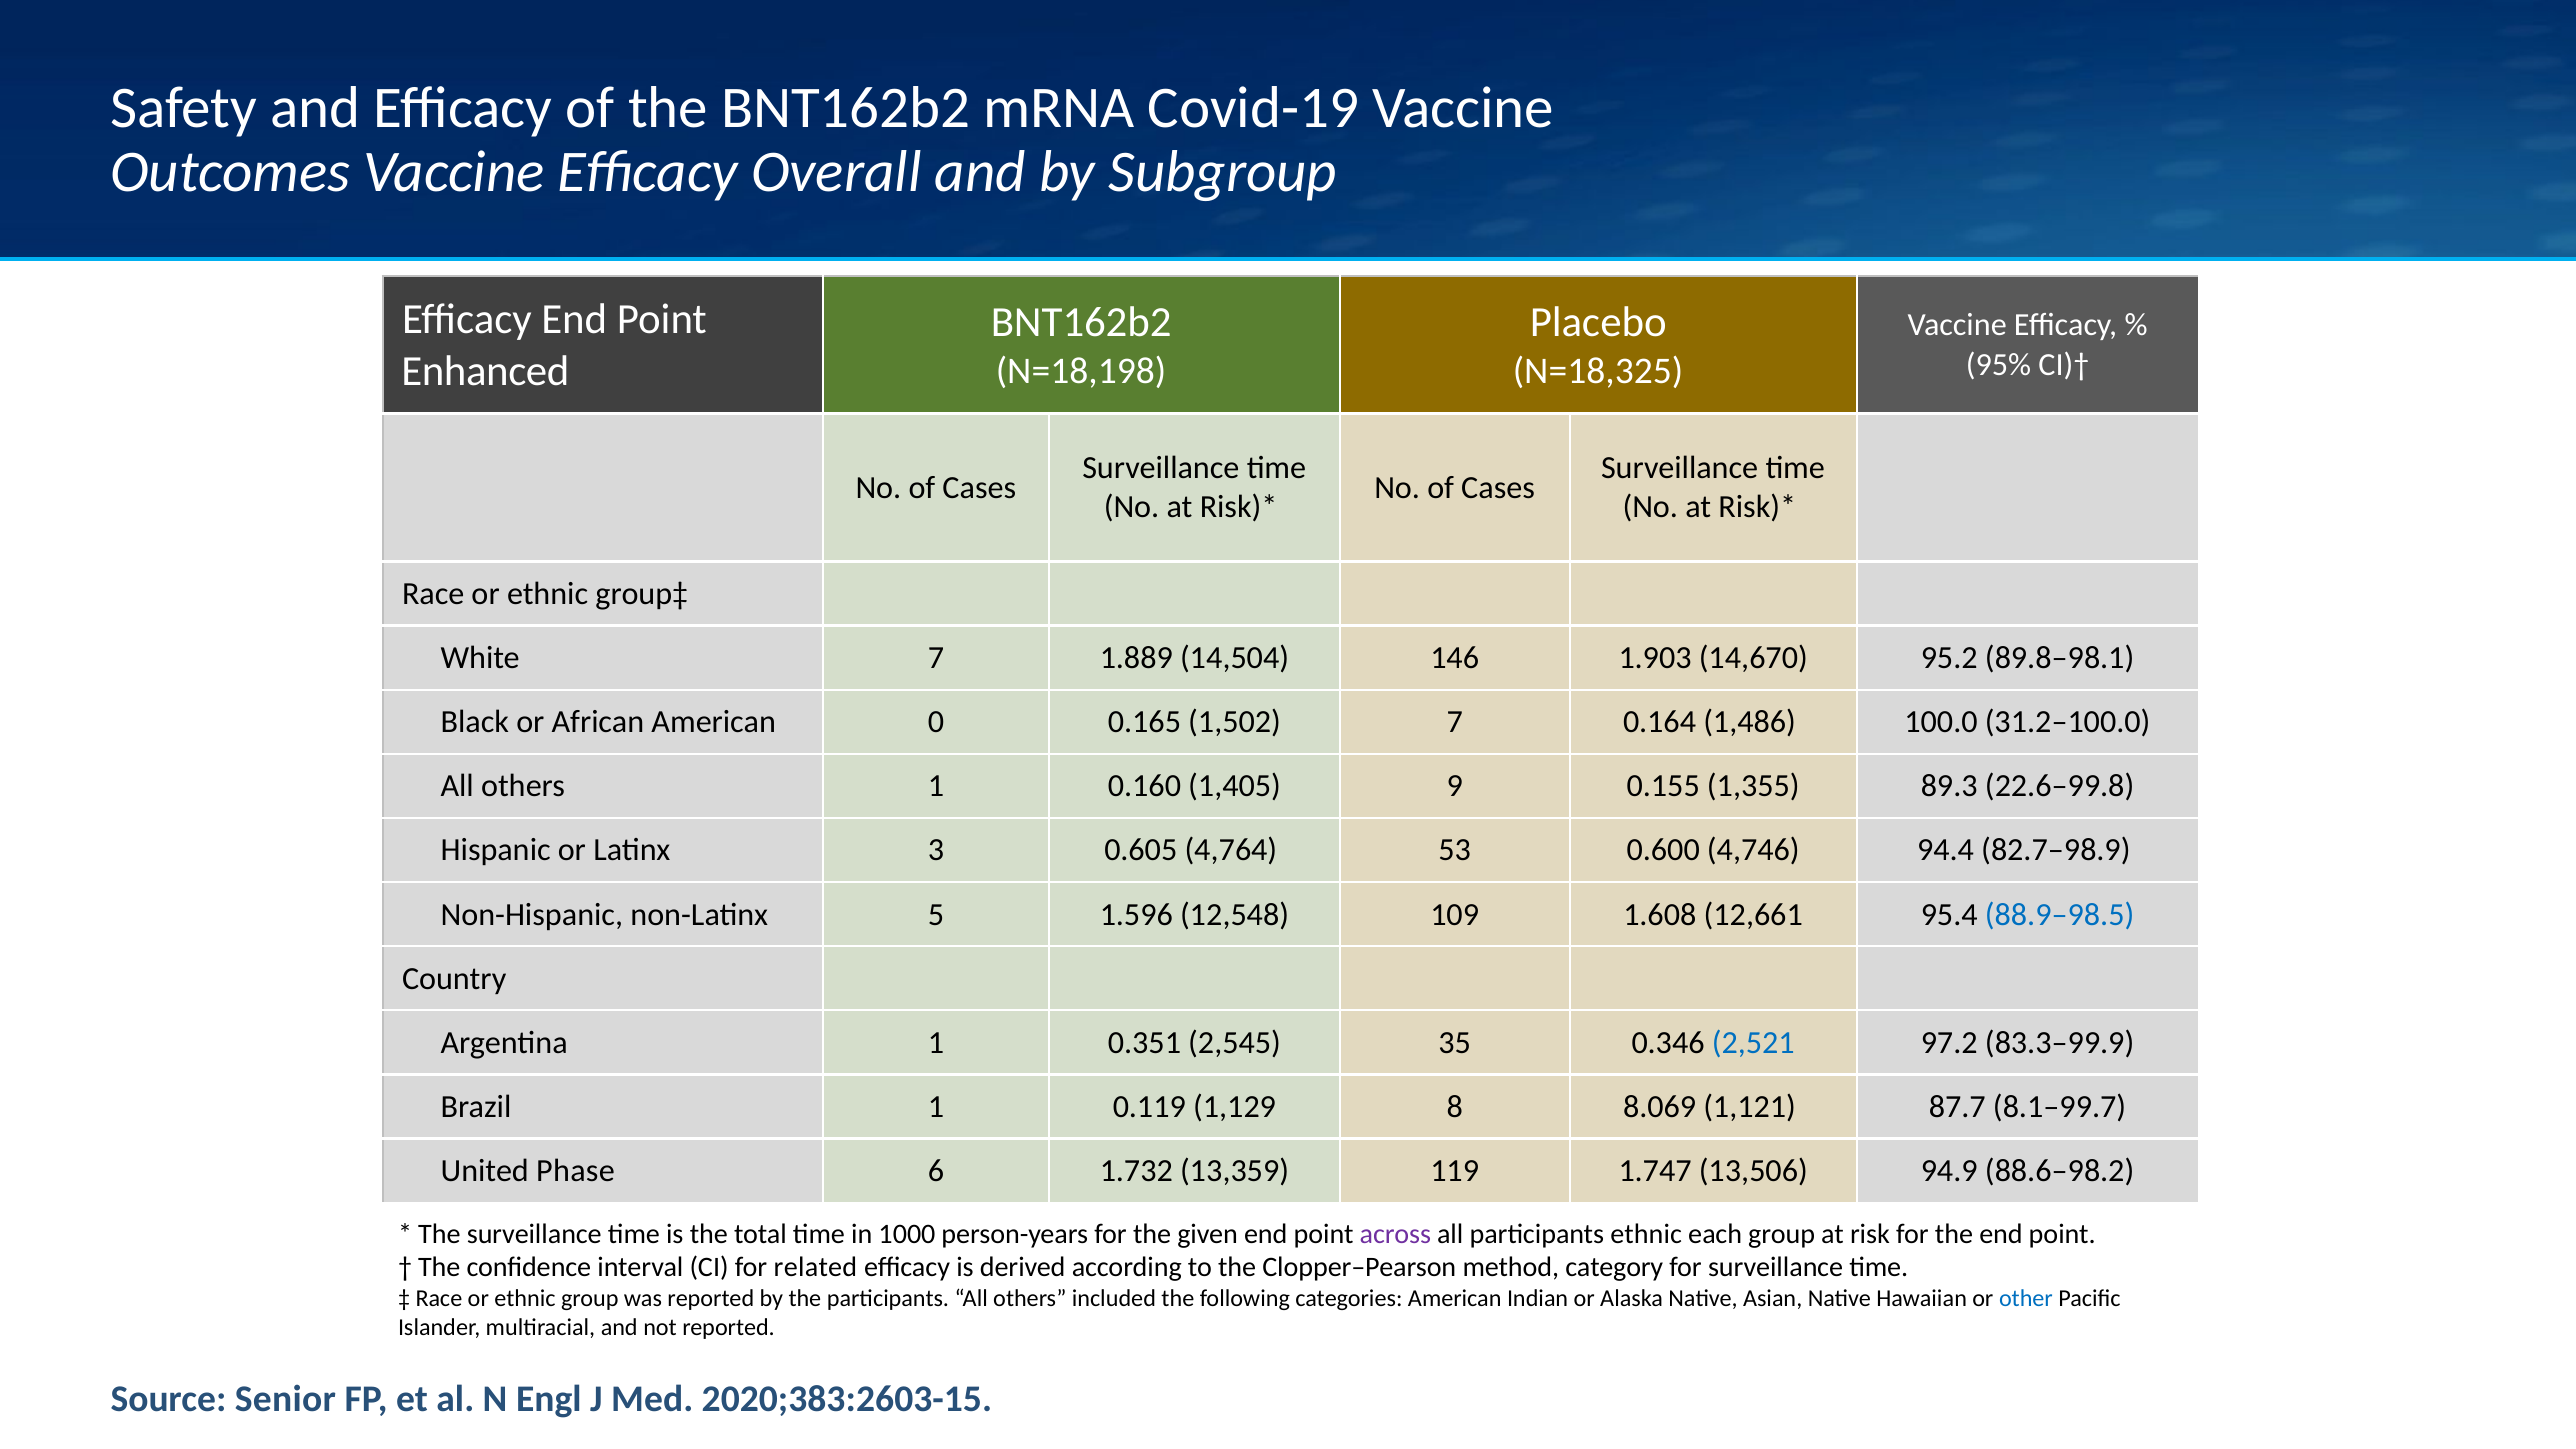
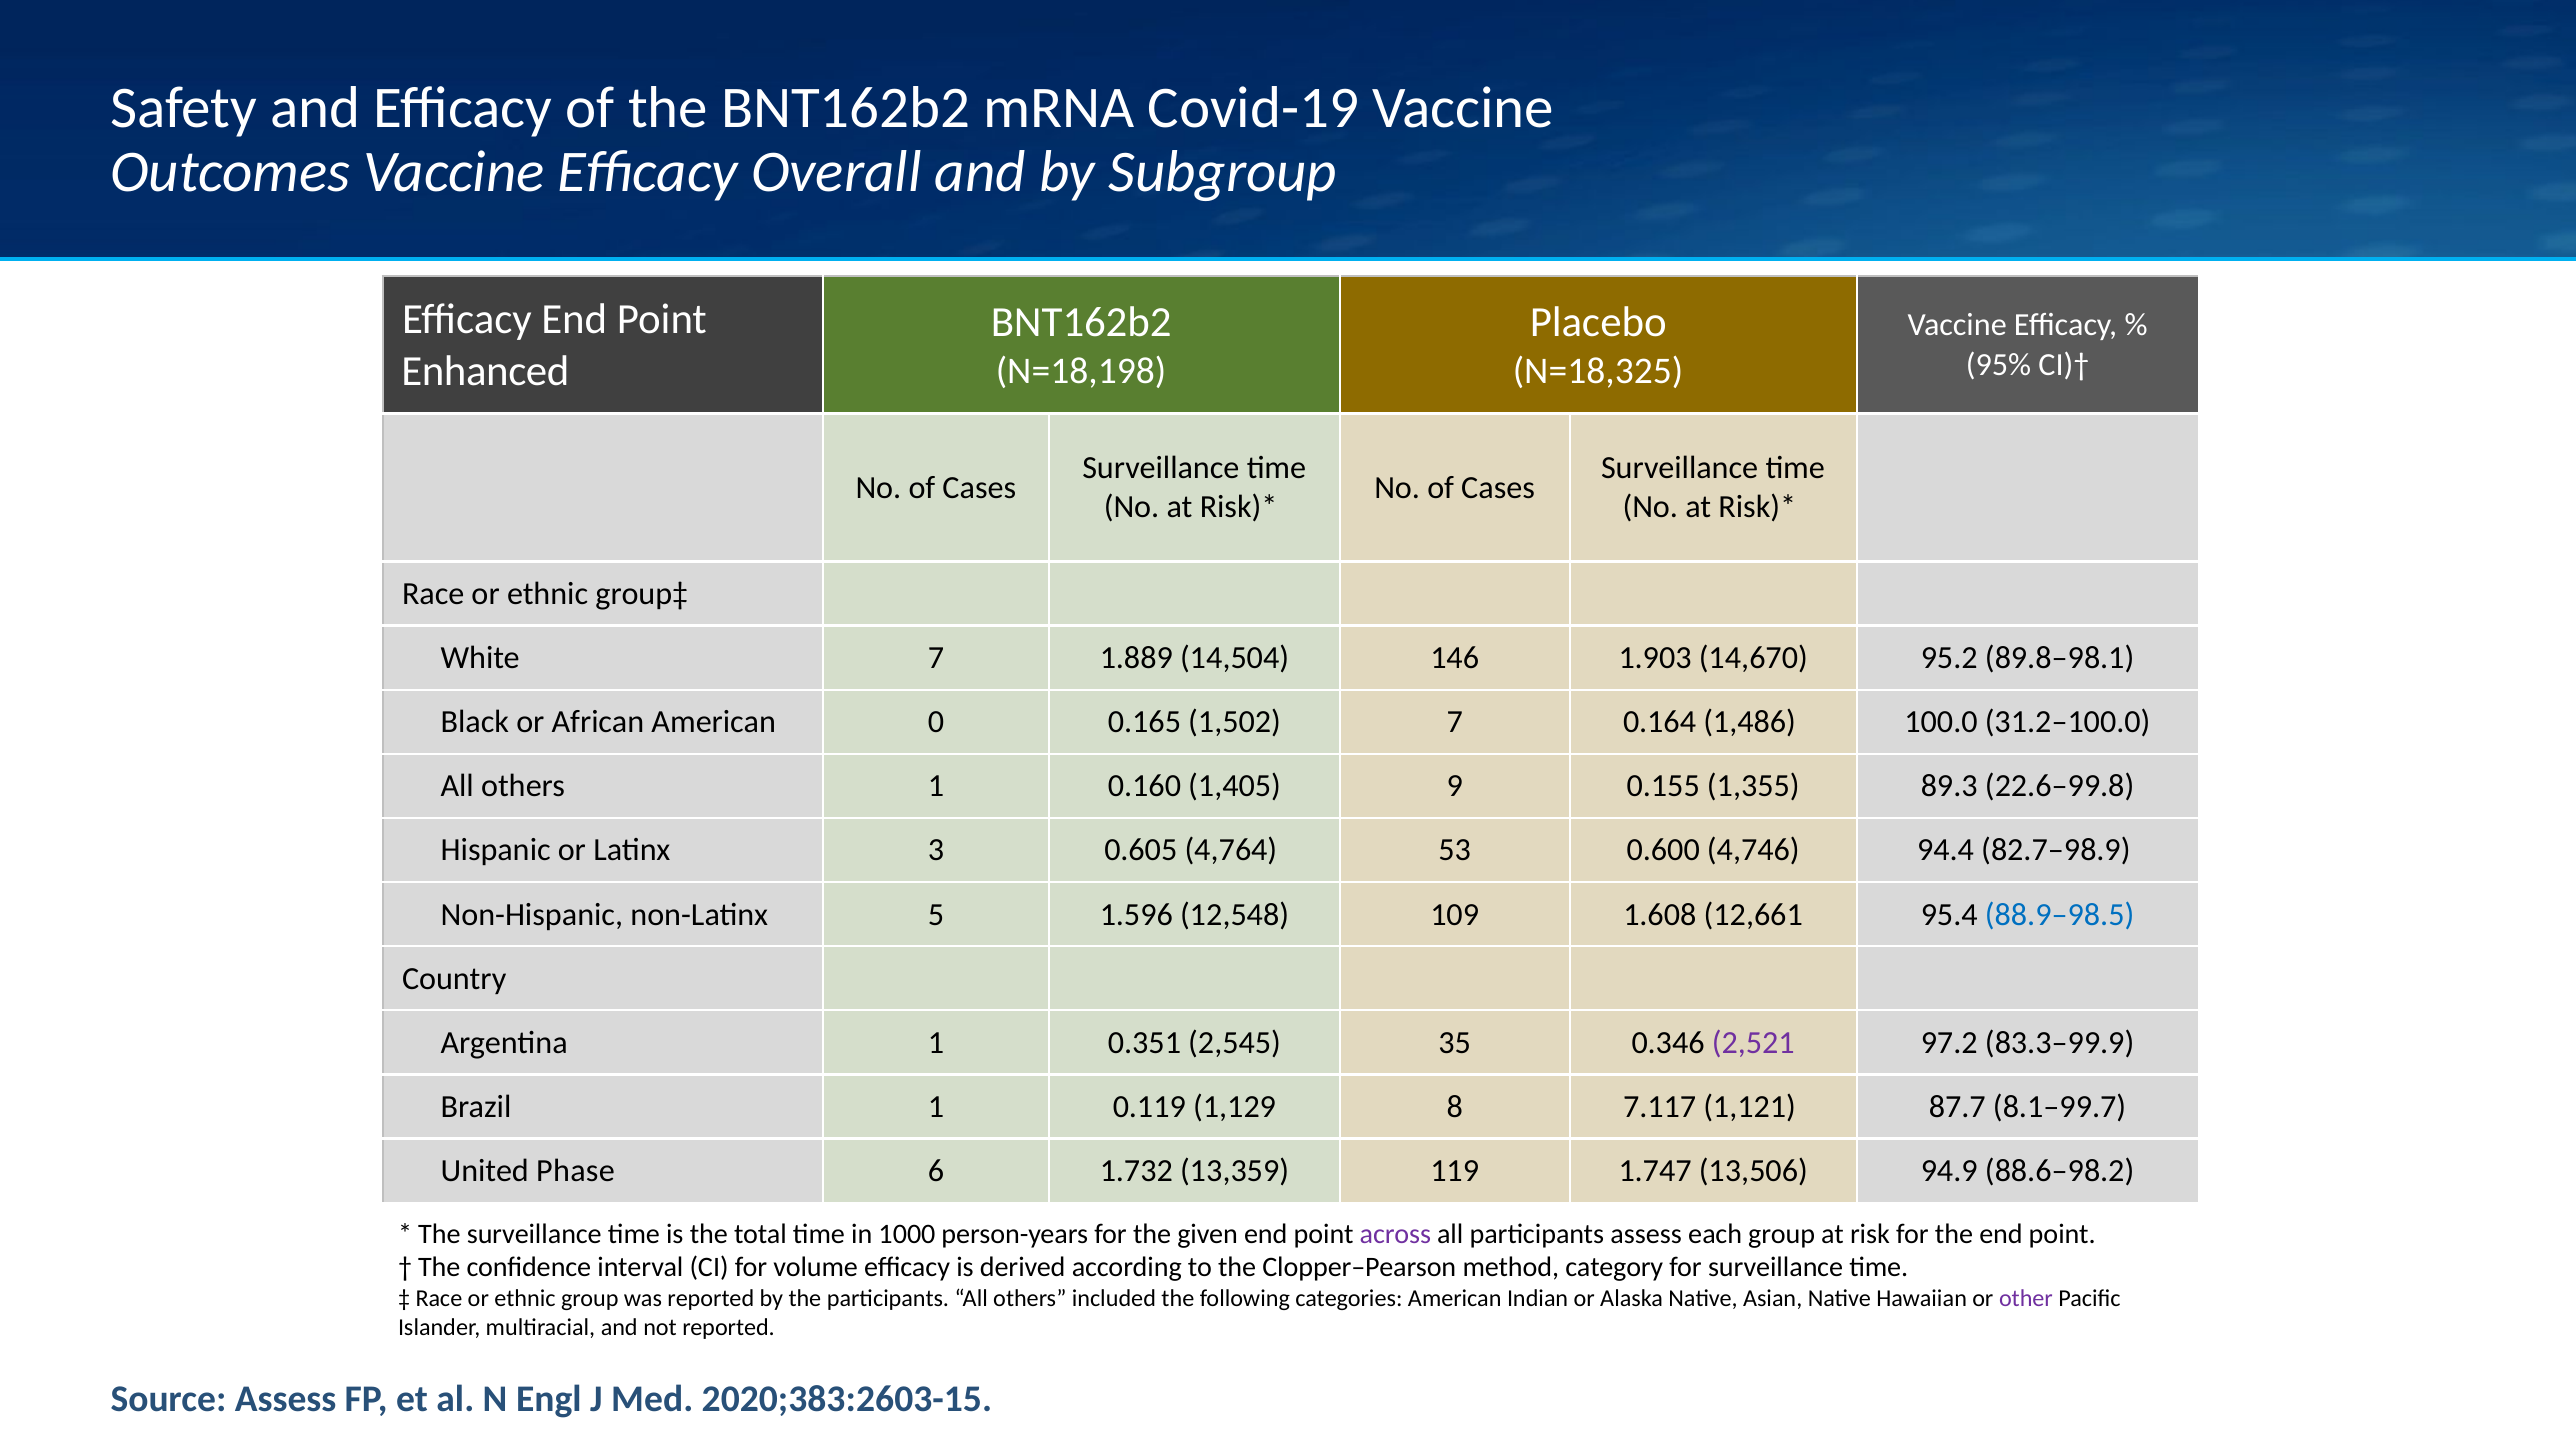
2,521 colour: blue -> purple
8.069: 8.069 -> 7.117
participants ethnic: ethnic -> assess
related: related -> volume
other colour: blue -> purple
Source Senior: Senior -> Assess
